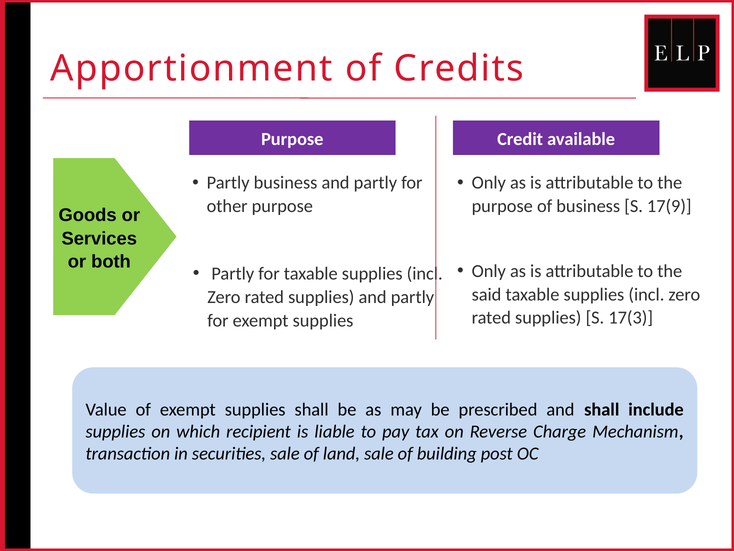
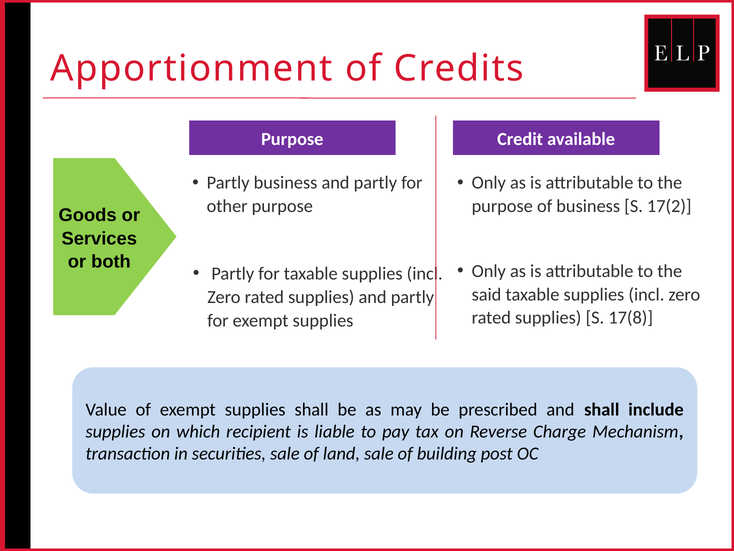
17(9: 17(9 -> 17(2
17(3: 17(3 -> 17(8
